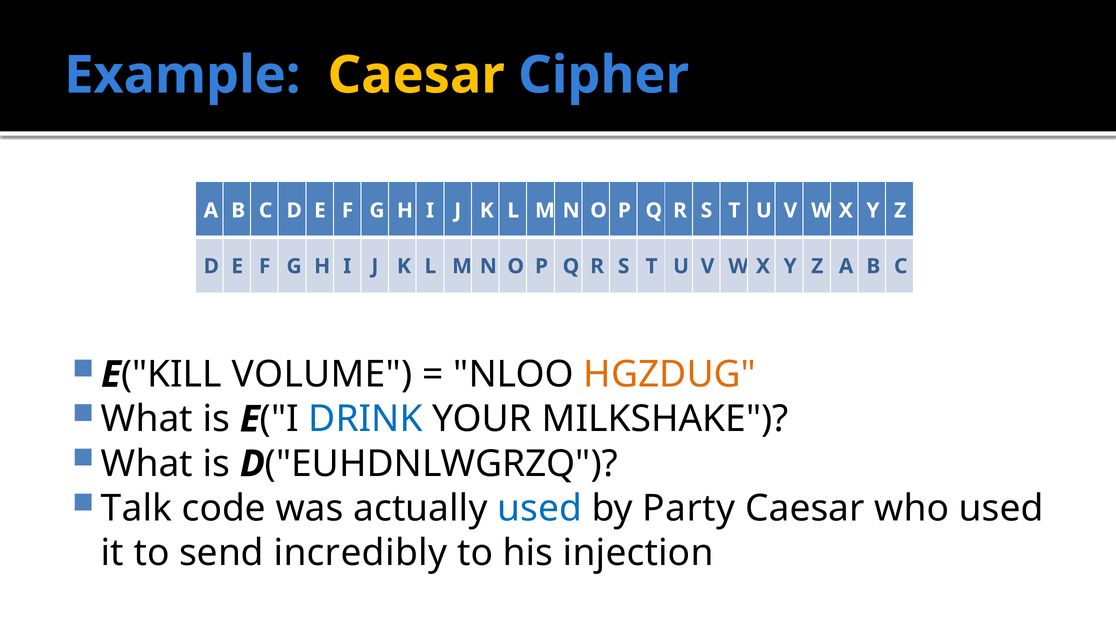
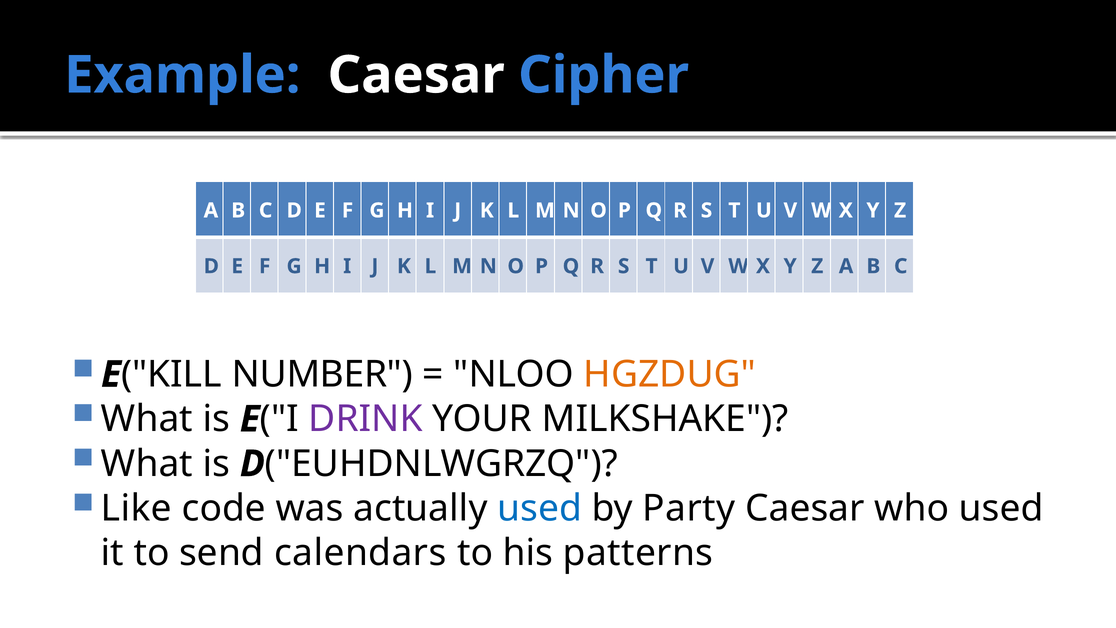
Caesar at (416, 75) colour: yellow -> white
VOLUME: VOLUME -> NUMBER
DRINK colour: blue -> purple
Talk: Talk -> Like
incredibly: incredibly -> calendars
injection: injection -> patterns
